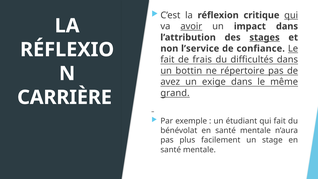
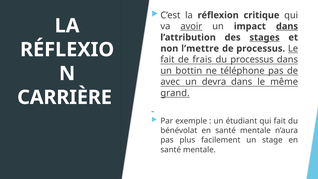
qui at (291, 15) underline: present -> none
dans at (287, 26) underline: none -> present
l’service: l’service -> l’mettre
de confiance: confiance -> processus
du difficultés: difficultés -> processus
répertoire: répertoire -> téléphone
avez: avez -> avec
exige: exige -> devra
